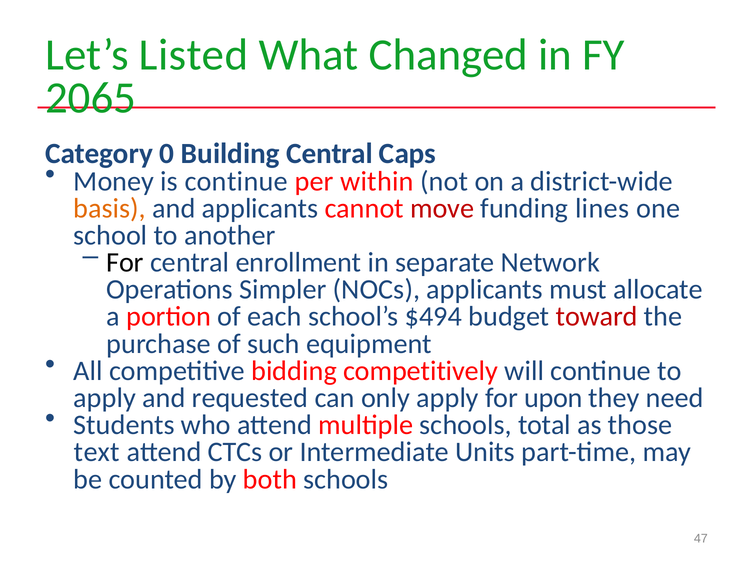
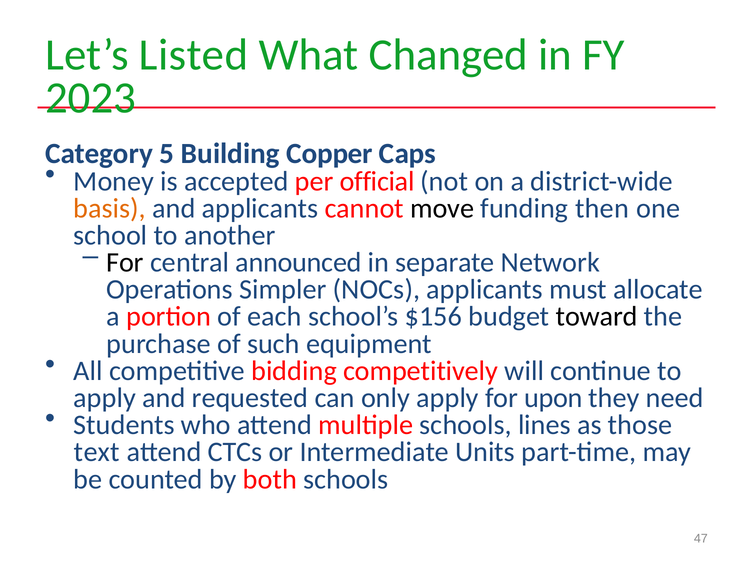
2065: 2065 -> 2023
0: 0 -> 5
Building Central: Central -> Copper
is continue: continue -> accepted
within: within -> official
move colour: red -> black
lines: lines -> then
enrollment: enrollment -> announced
$494: $494 -> $156
toward colour: red -> black
total: total -> lines
